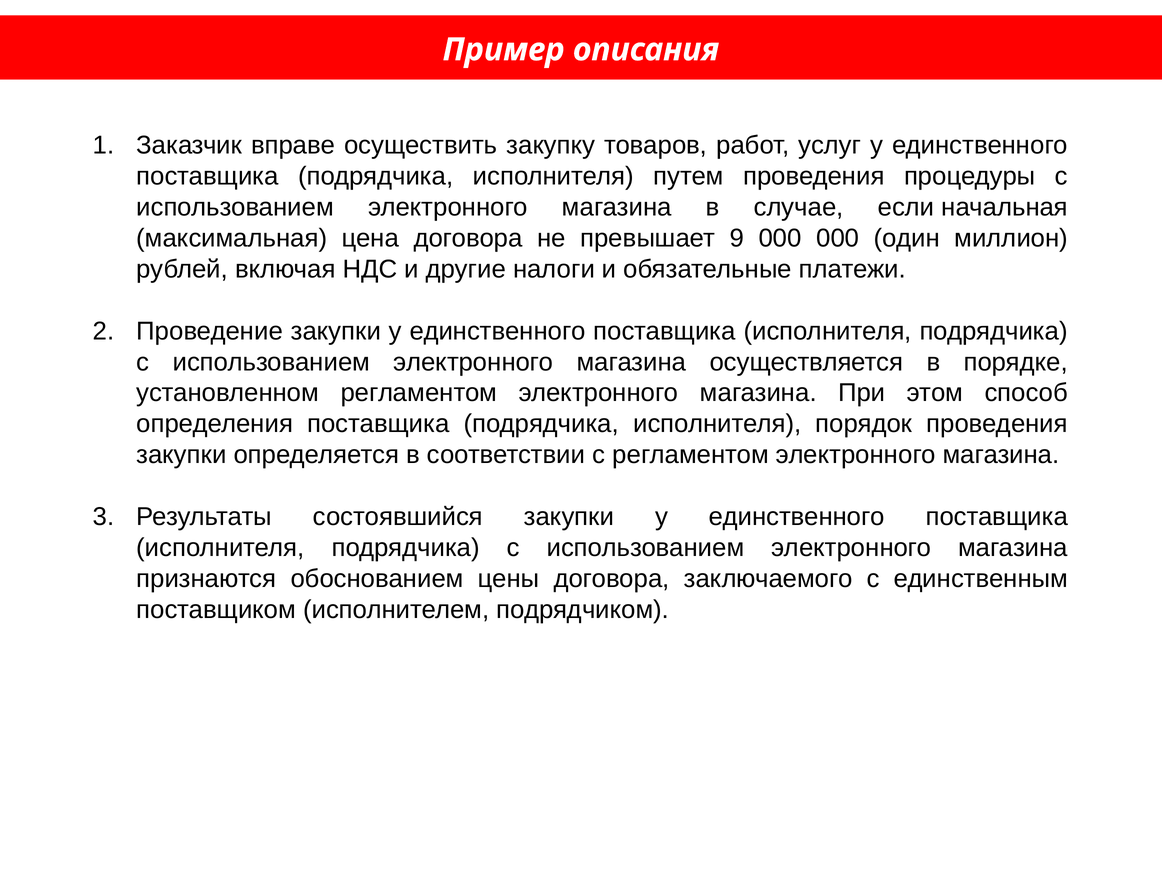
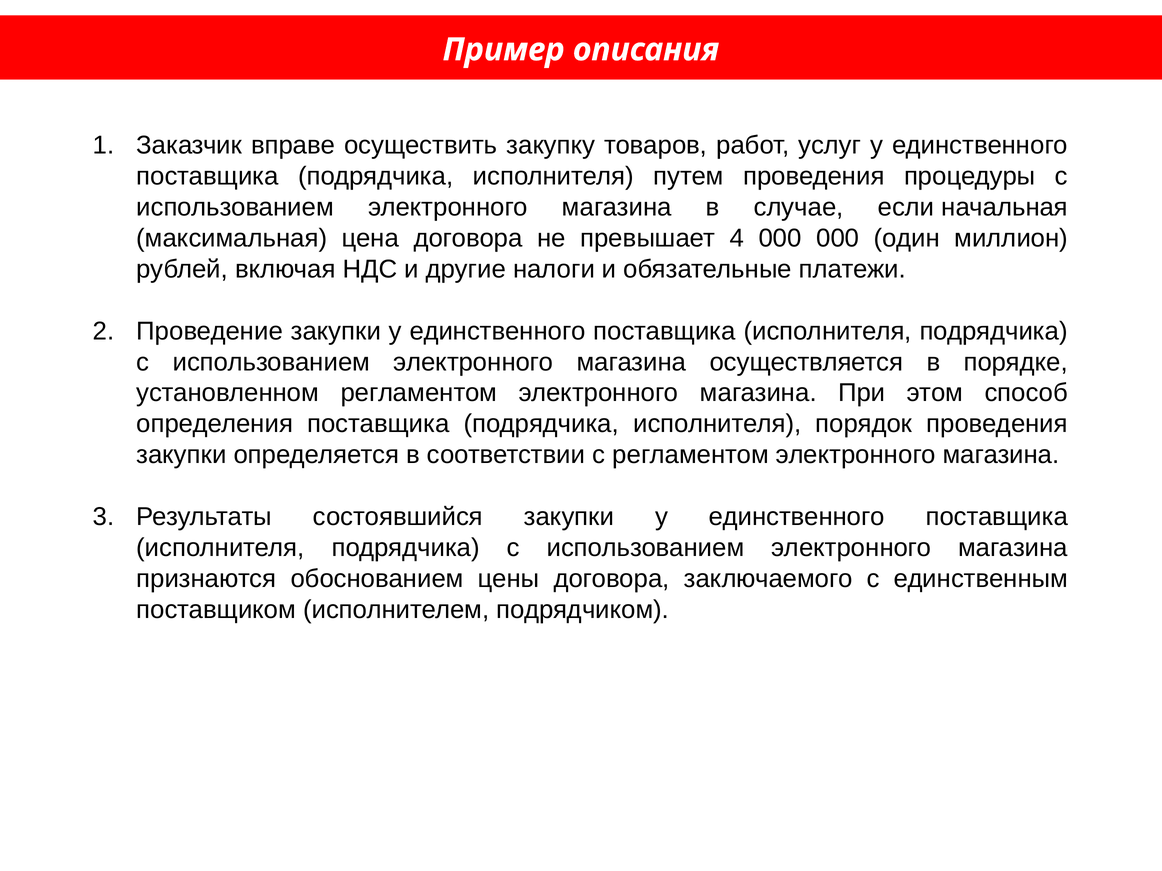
9: 9 -> 4
